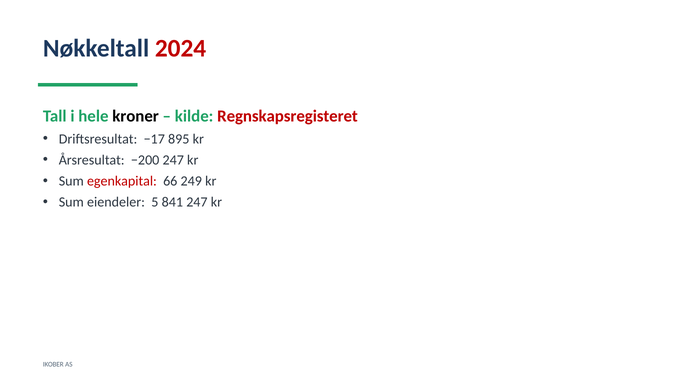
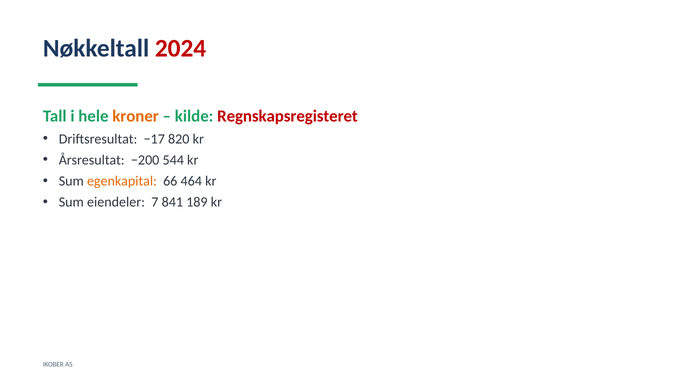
kroner colour: black -> orange
895: 895 -> 820
−200 247: 247 -> 544
egenkapital colour: red -> orange
249: 249 -> 464
5: 5 -> 7
841 247: 247 -> 189
